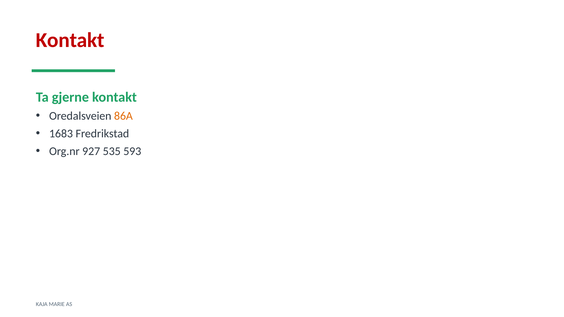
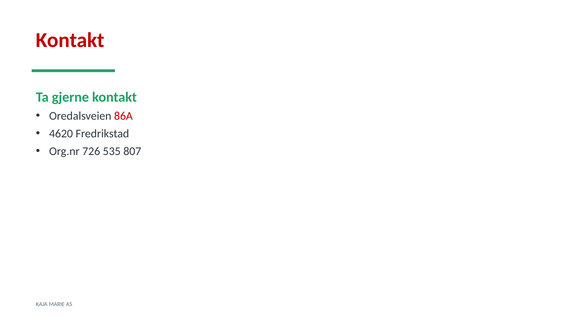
86A colour: orange -> red
1683: 1683 -> 4620
927: 927 -> 726
593: 593 -> 807
